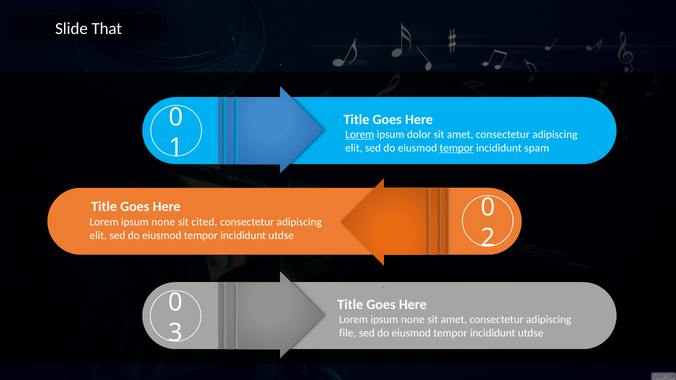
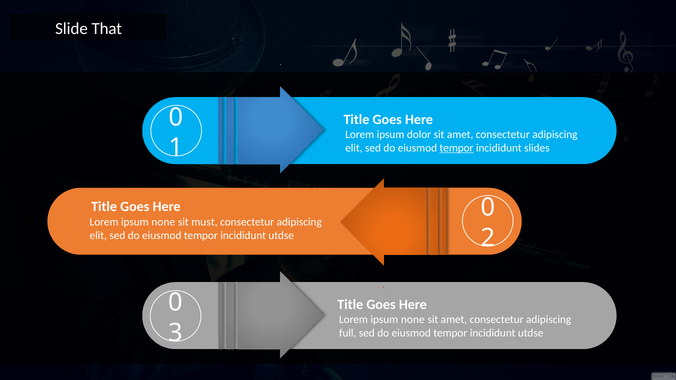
Lorem at (360, 134) underline: present -> none
spam: spam -> slides
cited: cited -> must
file: file -> full
